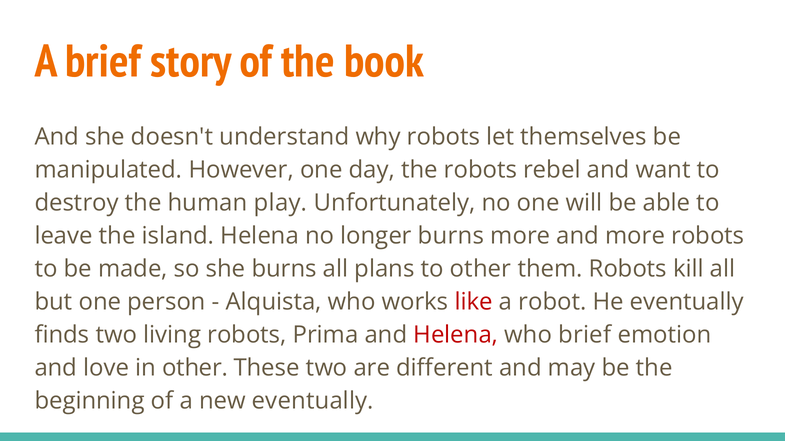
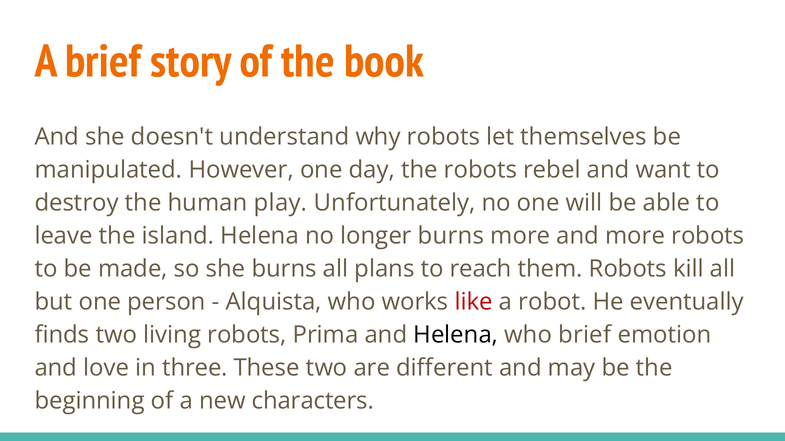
to other: other -> reach
Helena at (456, 335) colour: red -> black
in other: other -> three
new eventually: eventually -> characters
